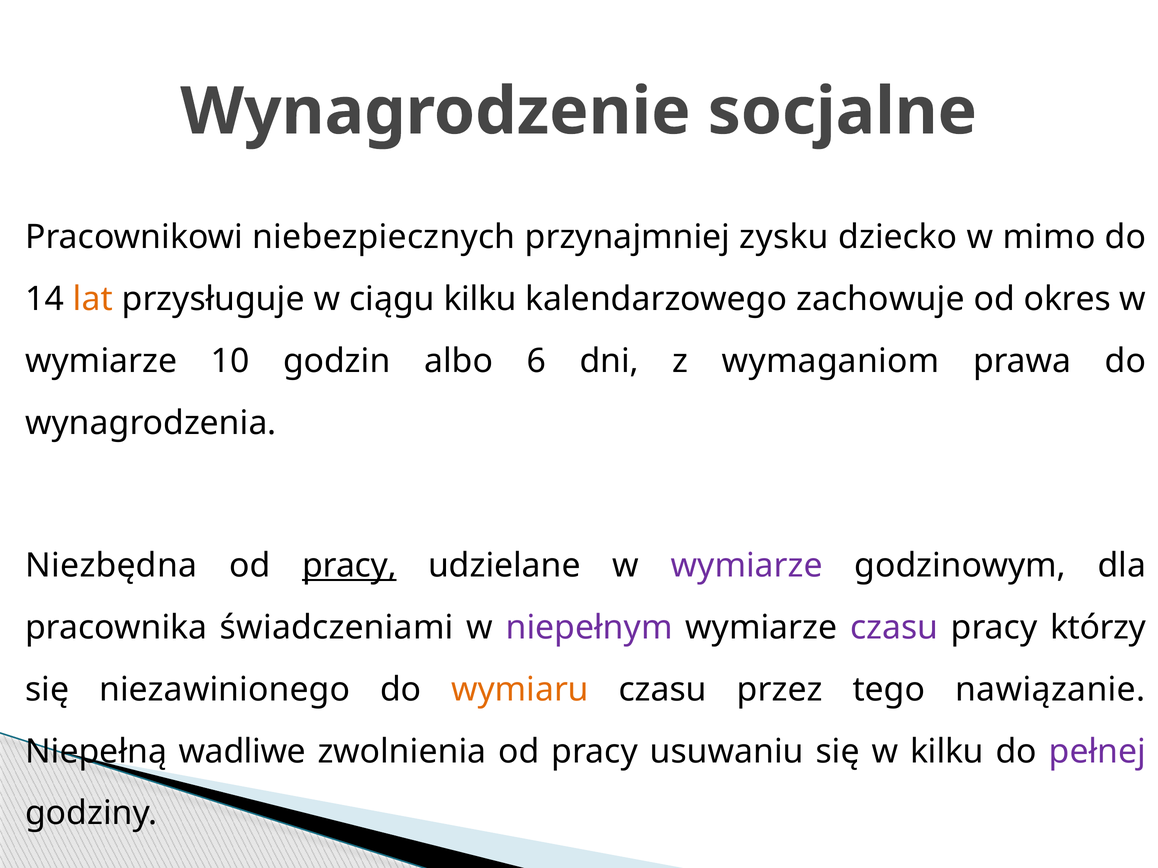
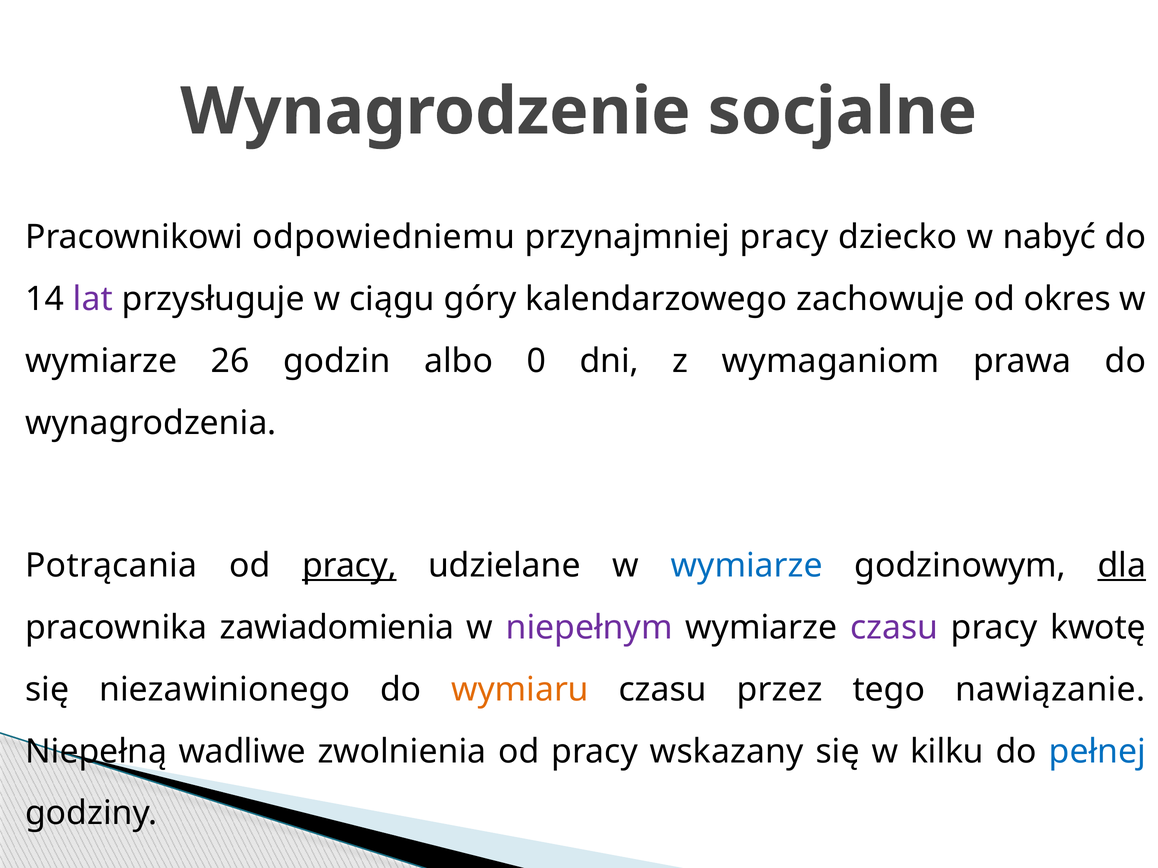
niebezpiecznych: niebezpiecznych -> odpowiedniemu
przynajmniej zysku: zysku -> pracy
mimo: mimo -> nabyć
lat colour: orange -> purple
ciągu kilku: kilku -> góry
10: 10 -> 26
6: 6 -> 0
Niezbędna: Niezbędna -> Potrącania
wymiarze at (747, 566) colour: purple -> blue
dla underline: none -> present
świadczeniami: świadczeniami -> zawiadomienia
którzy: którzy -> kwotę
usuwaniu: usuwaniu -> wskazany
pełnej colour: purple -> blue
